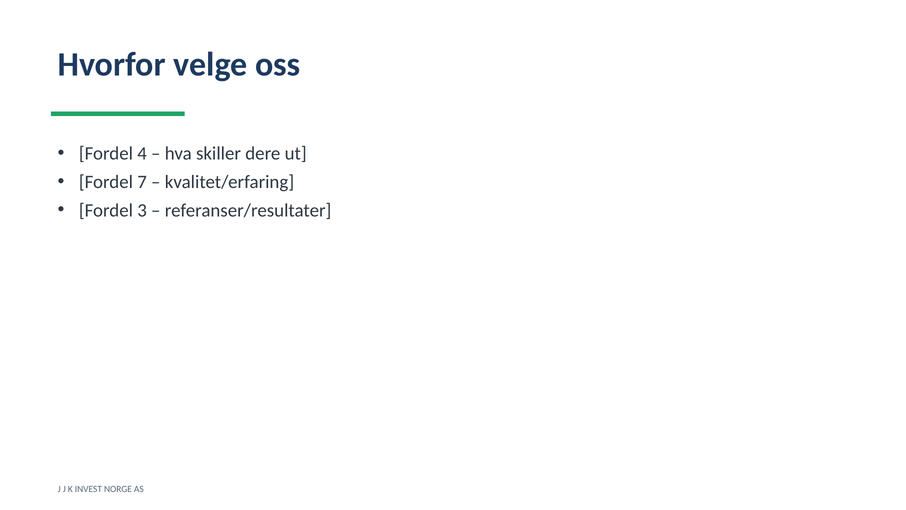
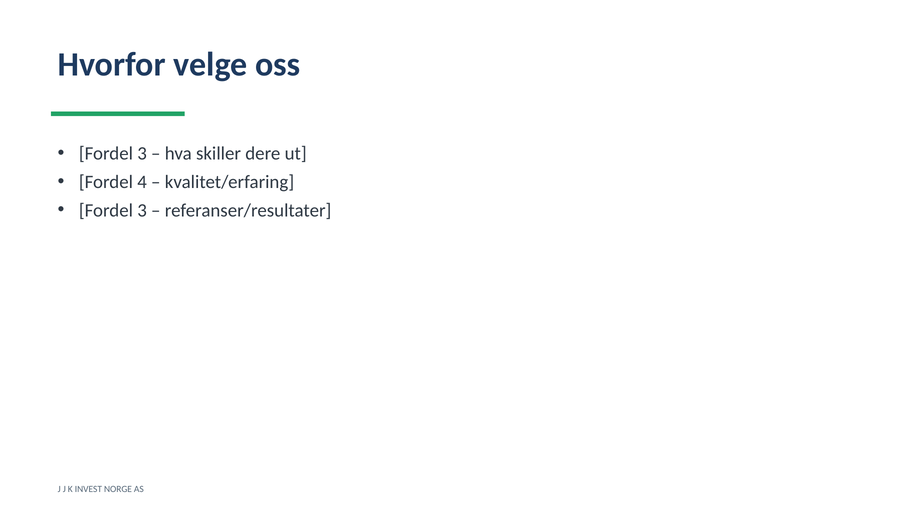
4 at (142, 153): 4 -> 3
7: 7 -> 4
